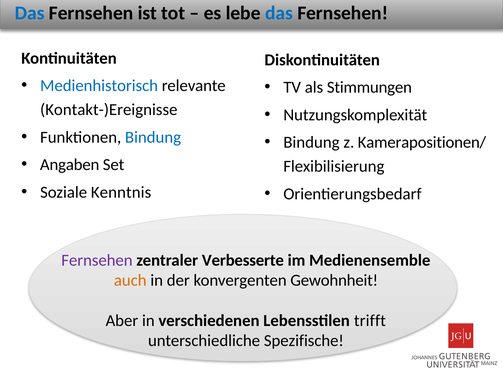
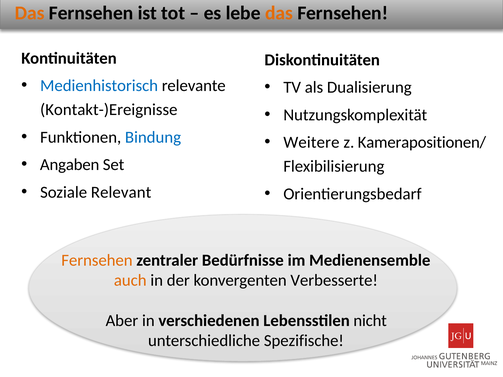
Das at (30, 13) colour: blue -> orange
das at (279, 13) colour: blue -> orange
Stimmungen: Stimmungen -> Dualisierung
Bindung at (311, 142): Bindung -> Weitere
Kenntnis: Kenntnis -> Relevant
Fernsehen at (97, 260) colour: purple -> orange
Verbesserte: Verbesserte -> Bedürfnisse
Gewohnheit: Gewohnheit -> Verbesserte
trifft: trifft -> nicht
